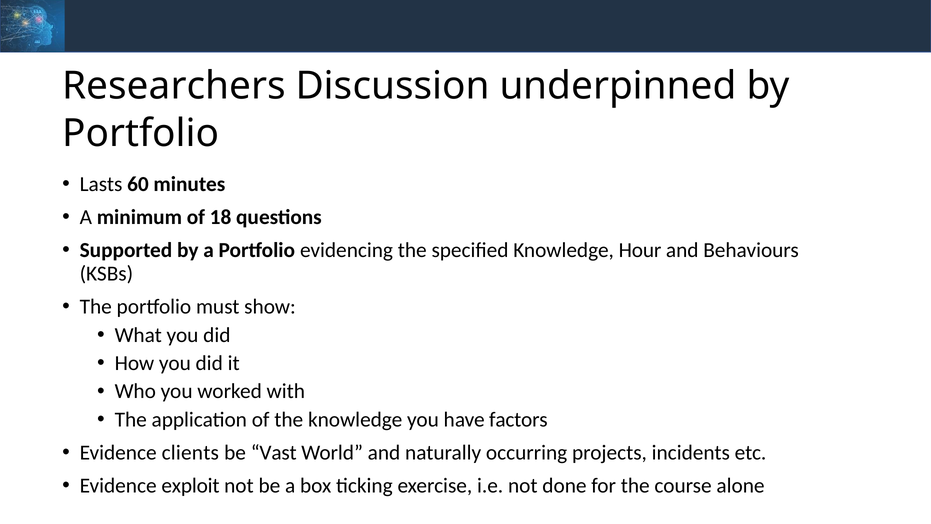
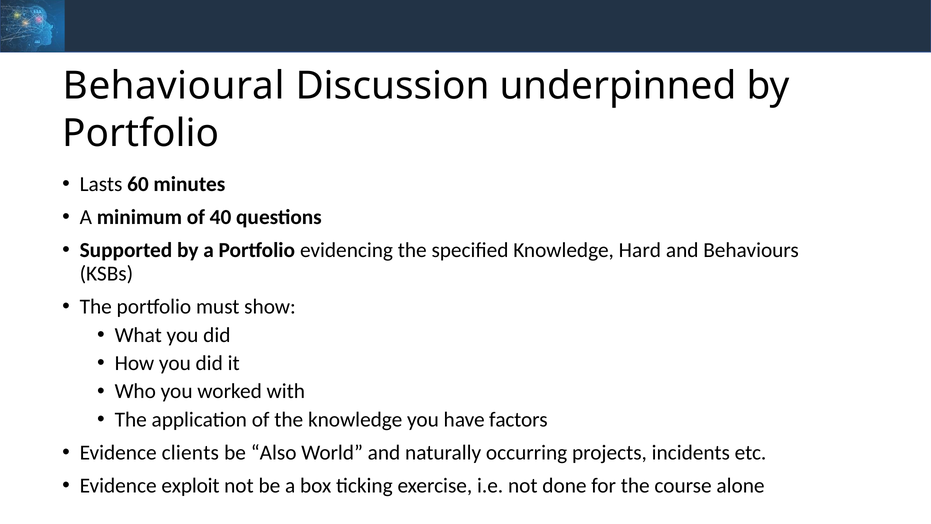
Researchers: Researchers -> Behavioural
18: 18 -> 40
Hour: Hour -> Hard
Vast: Vast -> Also
